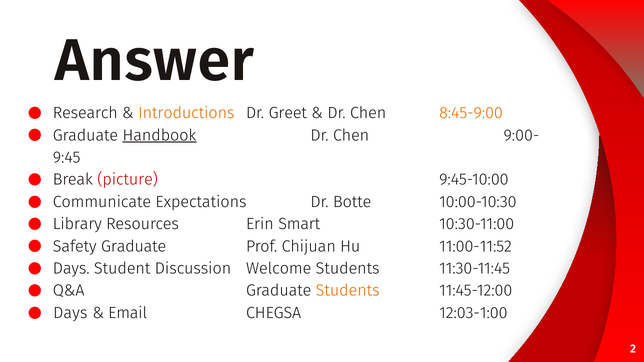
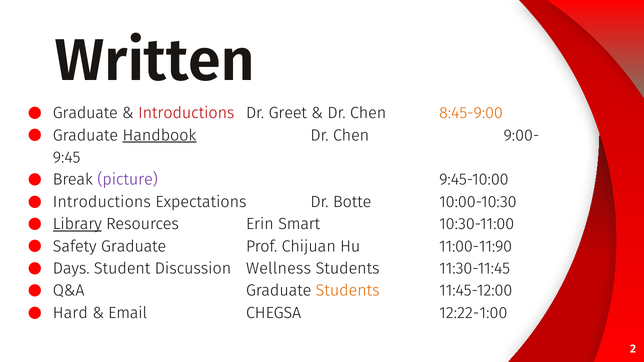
Answer: Answer -> Written
Research at (85, 113): Research -> Graduate
Introductions at (186, 113) colour: orange -> red
picture colour: red -> purple
Communicate at (102, 202): Communicate -> Introductions
Library underline: none -> present
11:00-11:52: 11:00-11:52 -> 11:00-11:90
Welcome: Welcome -> Wellness
Days at (70, 313): Days -> Hard
12:03-1:00: 12:03-1:00 -> 12:22-1:00
